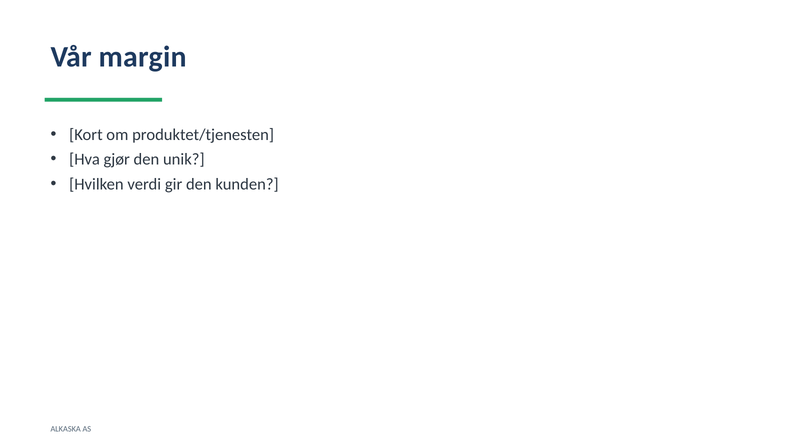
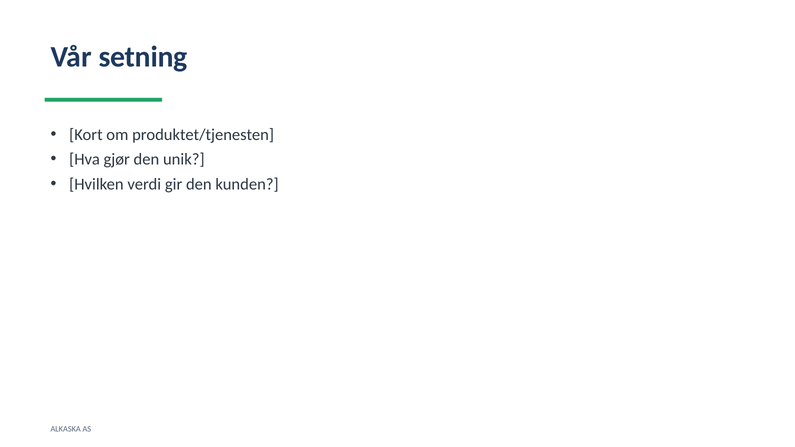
margin: margin -> setning
